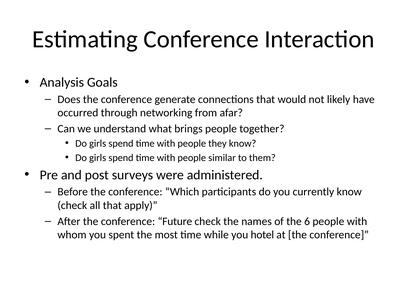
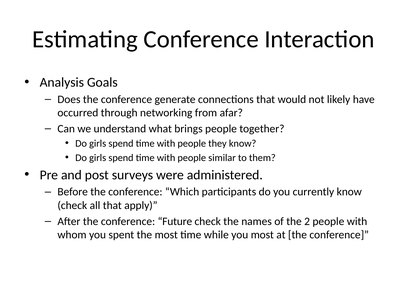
6: 6 -> 2
you hotel: hotel -> most
